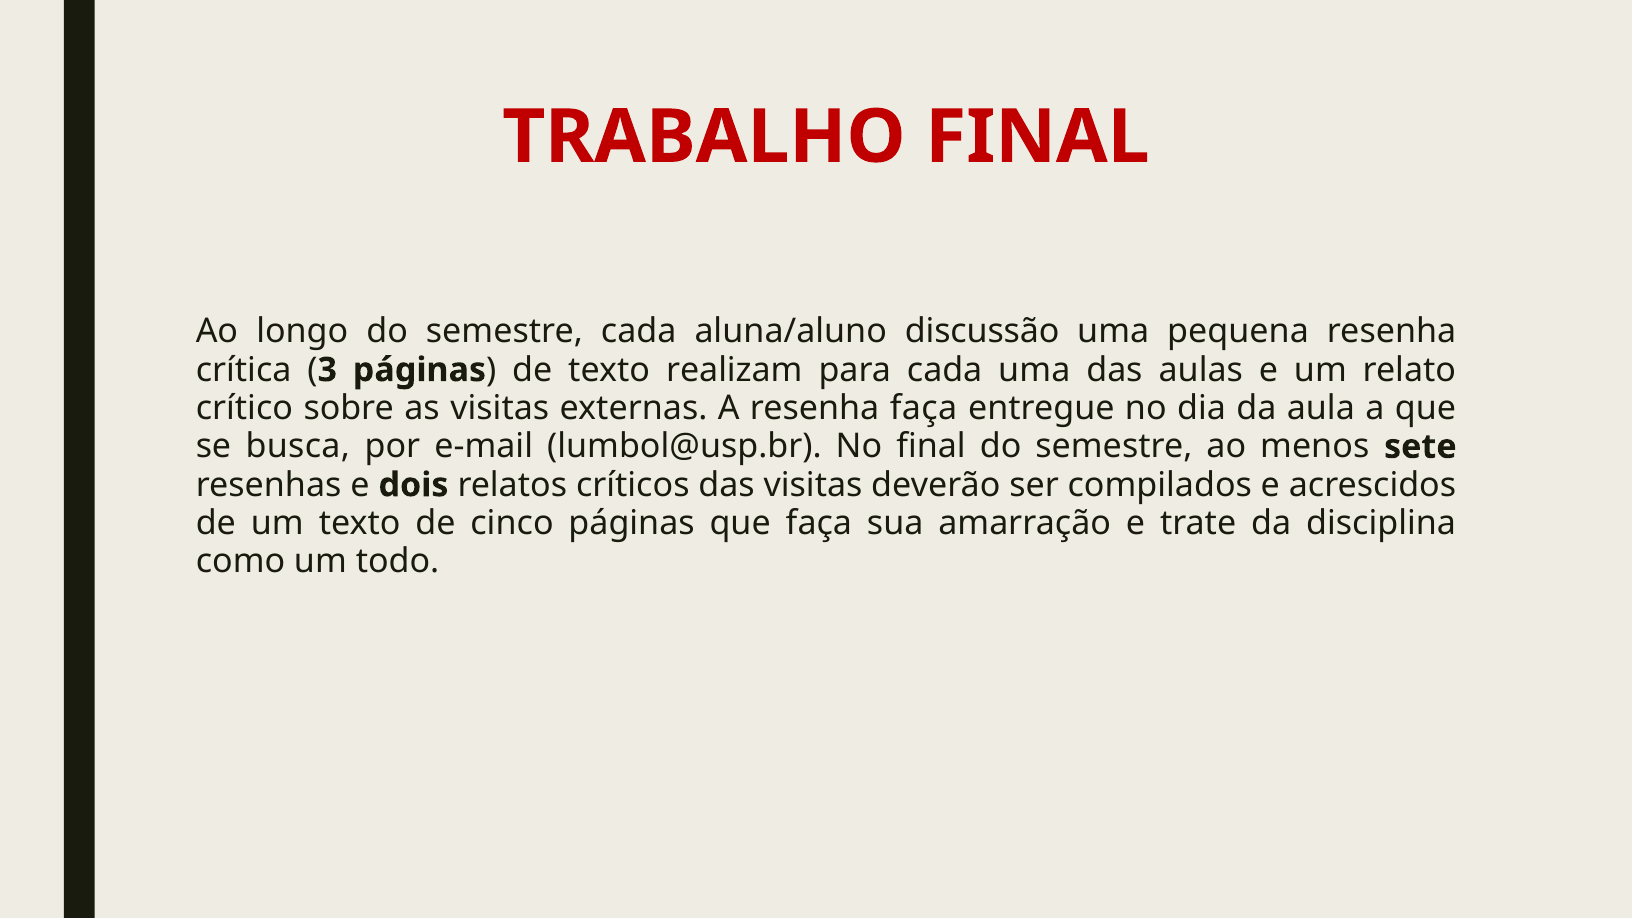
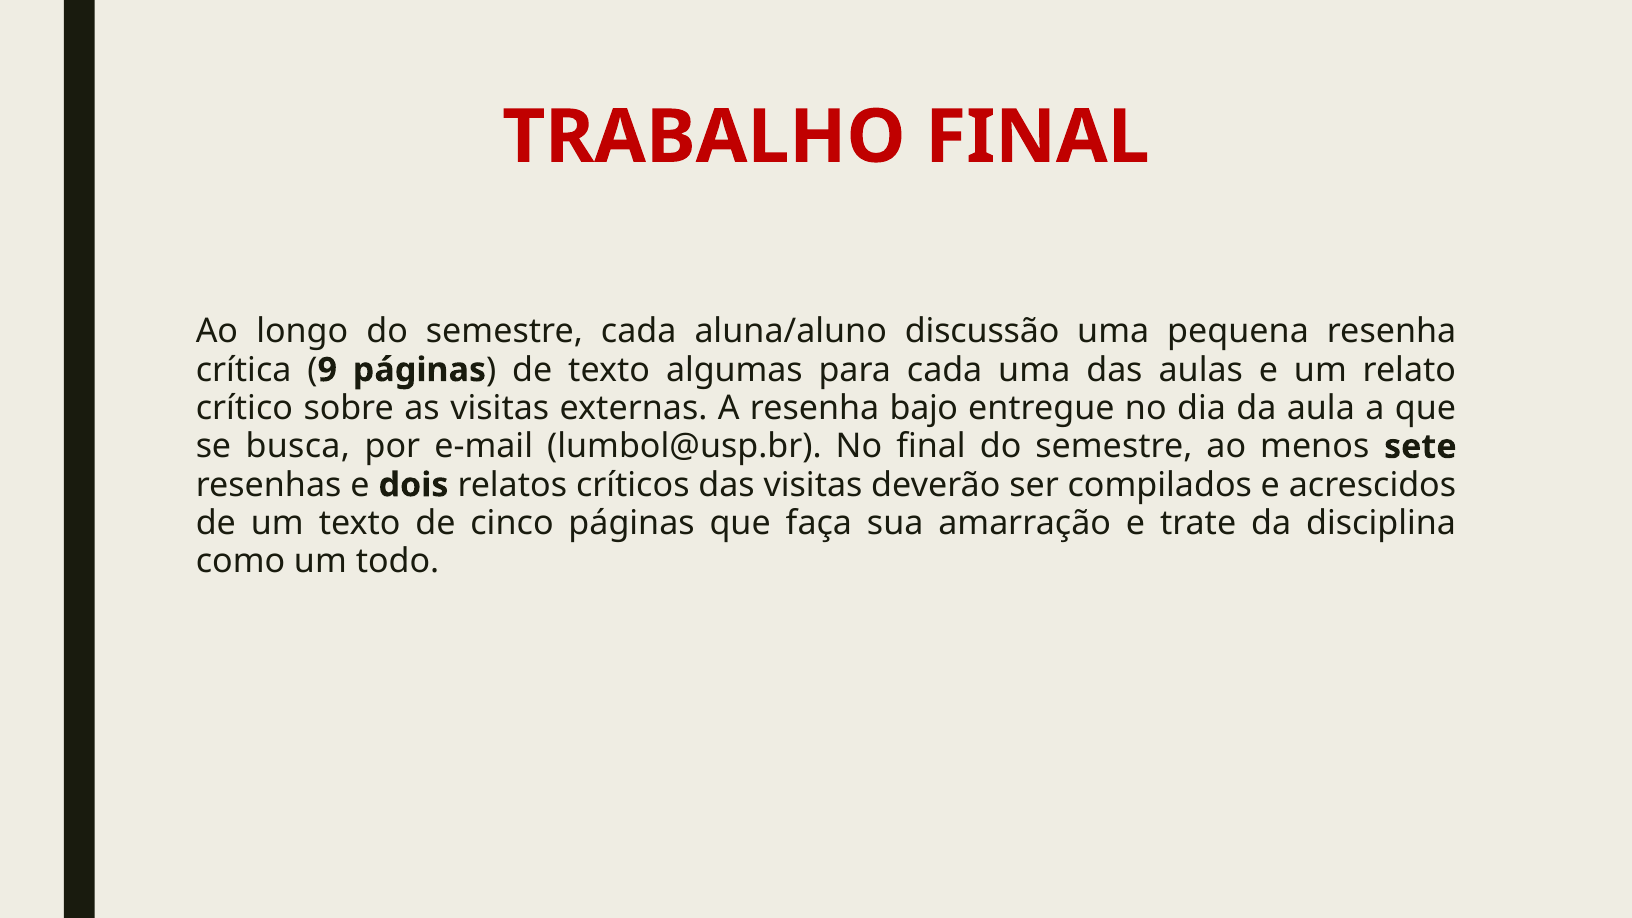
3: 3 -> 9
realizam: realizam -> algumas
resenha faça: faça -> bajo
